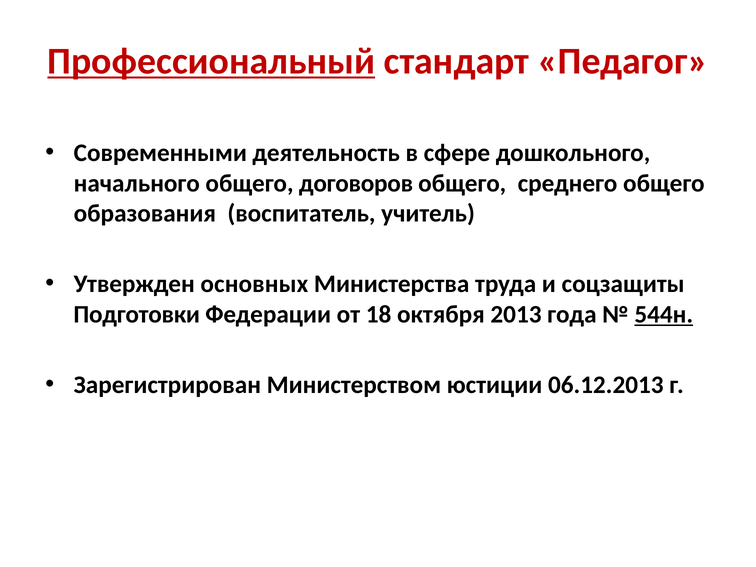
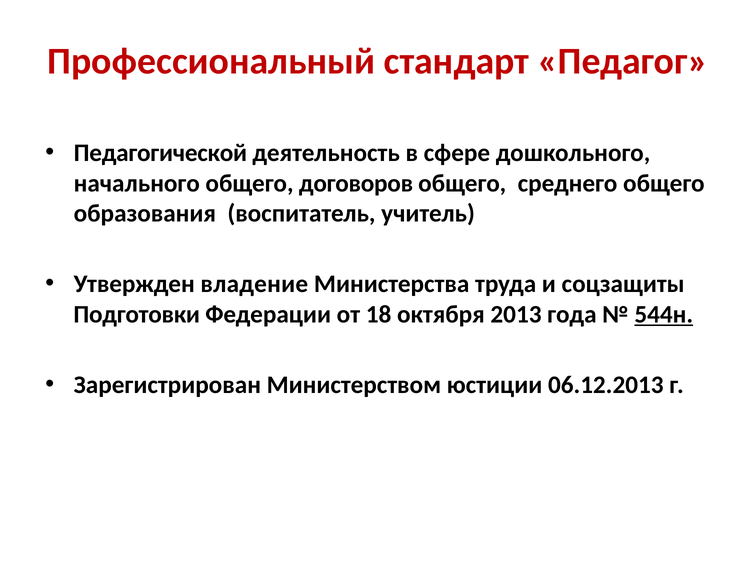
Профессиональный underline: present -> none
Современными: Современными -> Педагогической
основных: основных -> владение
